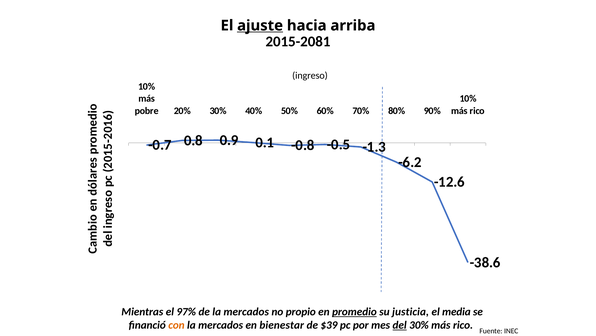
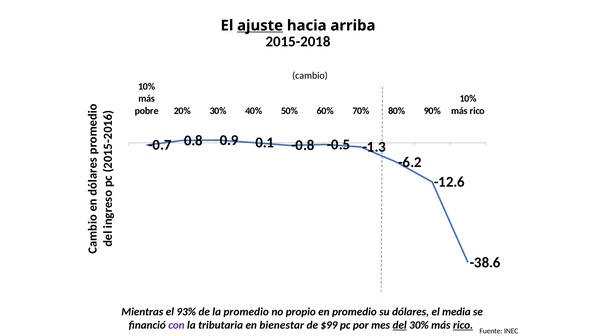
2015-2081: 2015-2081 -> 2015-2018
ingreso: ingreso -> cambio
97%: 97% -> 93%
de la mercados: mercados -> promedio
promedio at (354, 311) underline: present -> none
justicia: justicia -> dólares
con colour: orange -> purple
mercados at (221, 324): mercados -> tributaria
$39: $39 -> $99
rico at (463, 324) underline: none -> present
